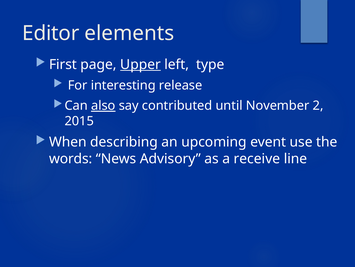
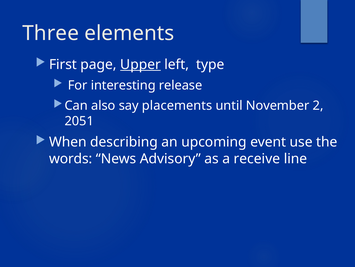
Editor: Editor -> Three
also underline: present -> none
contributed: contributed -> placements
2015: 2015 -> 2051
